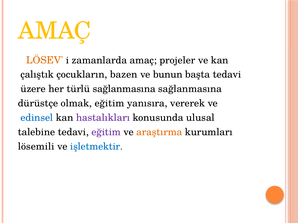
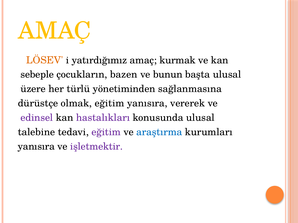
zamanlarda: zamanlarda -> yatırdığımız
projeler: projeler -> kurmak
çalıştık: çalıştık -> sebeple
başta tedavi: tedavi -> ulusal
türlü sağlanmasına: sağlanmasına -> yönetiminden
edinsel colour: blue -> purple
araştırma colour: orange -> blue
lösemili at (36, 147): lösemili -> yanısıra
işletmektir colour: blue -> purple
